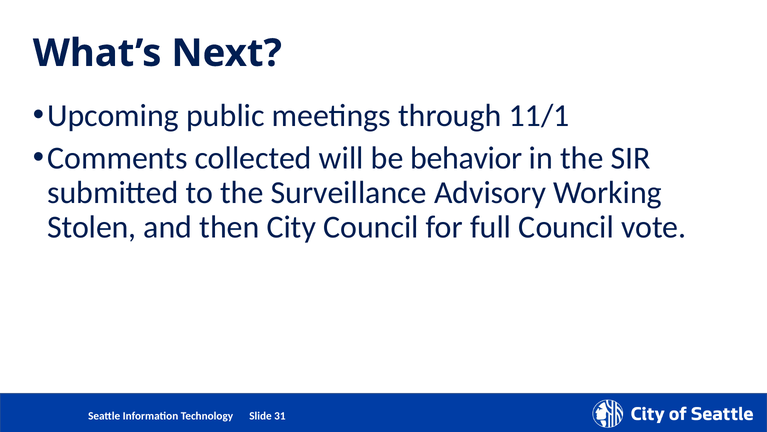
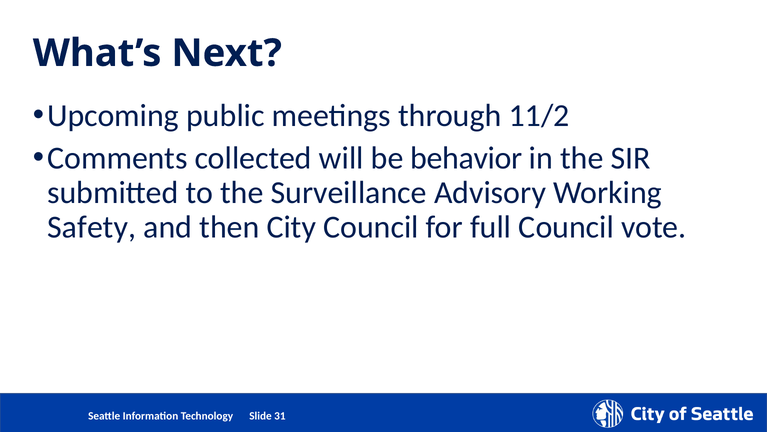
11/1: 11/1 -> 11/2
Stolen: Stolen -> Safety
